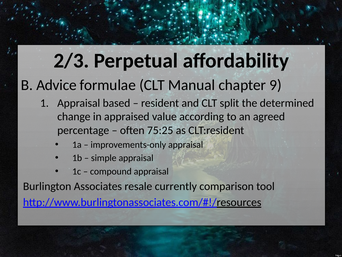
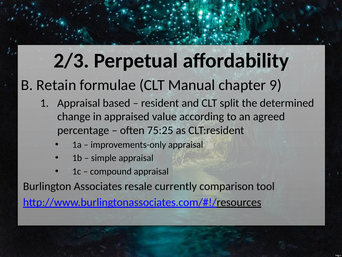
Advice: Advice -> Retain
